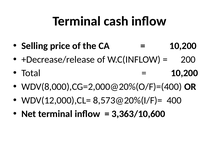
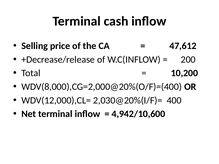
10,200 at (183, 46): 10,200 -> 47,612
8,573@20%(I/F)=: 8,573@20%(I/F)= -> 2,030@20%(I/F)=
3,363/10,600: 3,363/10,600 -> 4,942/10,600
